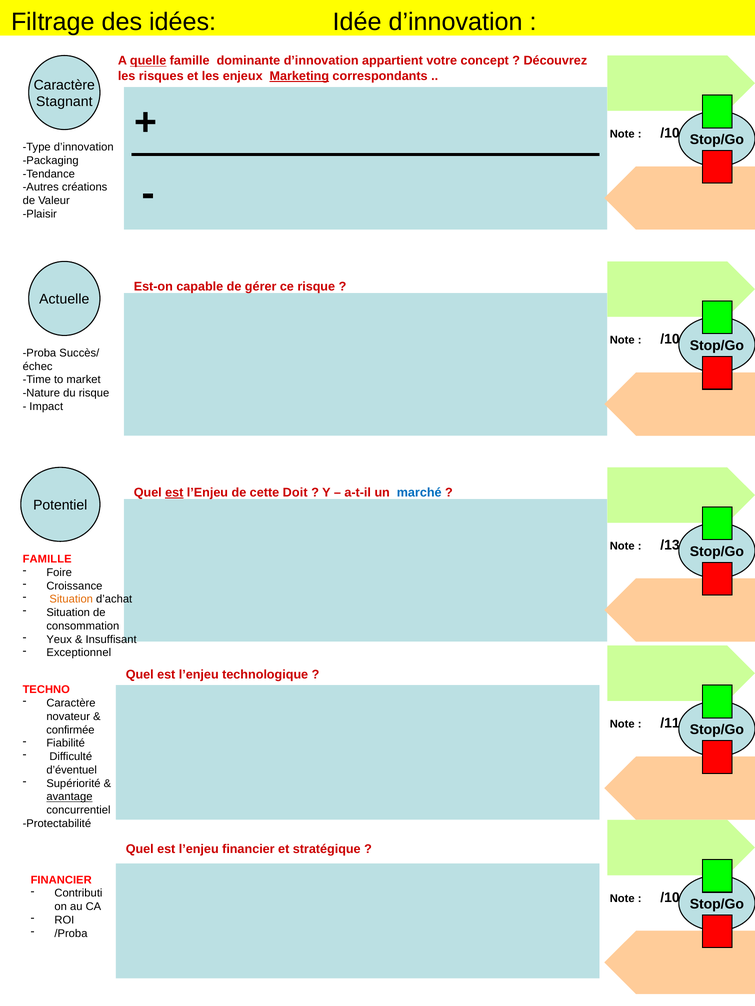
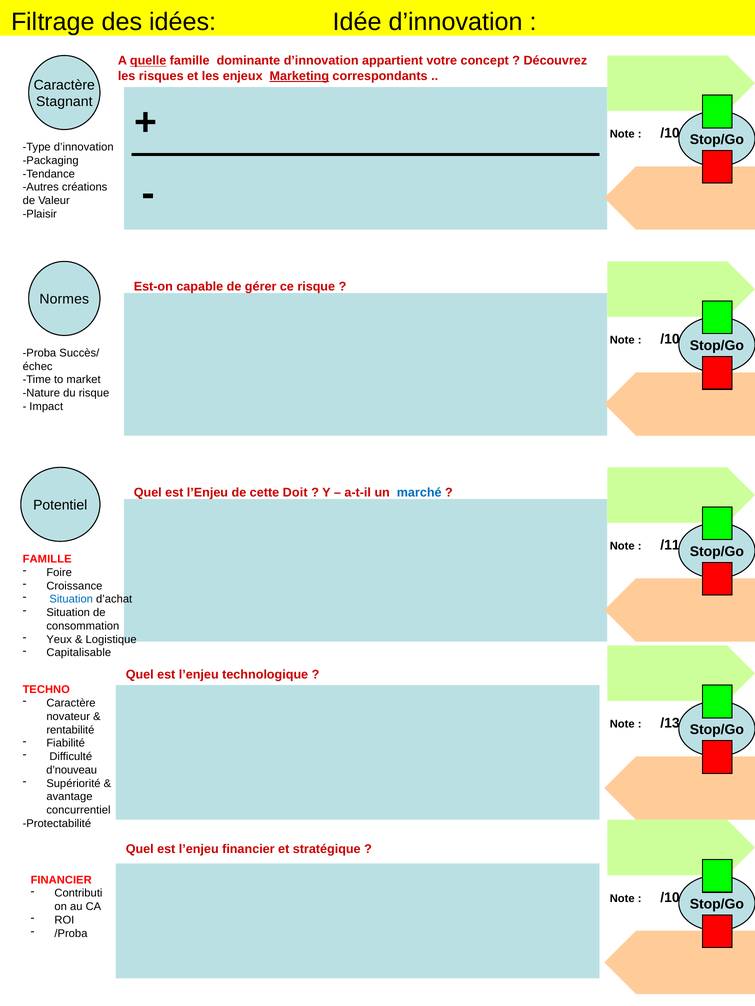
Actuelle: Actuelle -> Normes
est at (174, 493) underline: present -> none
/13: /13 -> /11
Situation at (71, 600) colour: orange -> blue
Insuffisant: Insuffisant -> Logistique
Exceptionnel: Exceptionnel -> Capitalisable
/11: /11 -> /13
confirmée: confirmée -> rentabilité
d’éventuel: d’éventuel -> d’nouveau
avantage underline: present -> none
